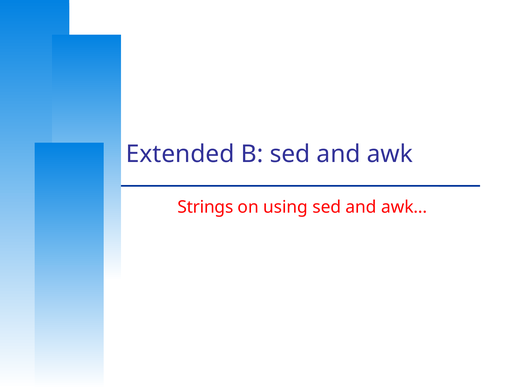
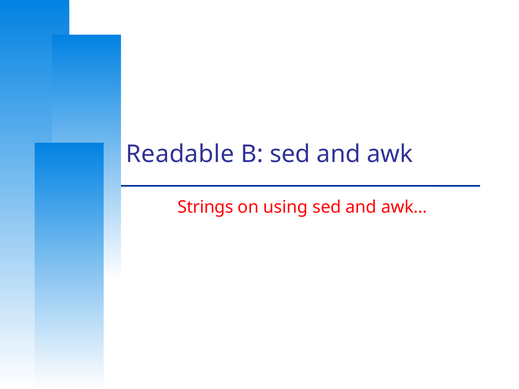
Extended: Extended -> Readable
